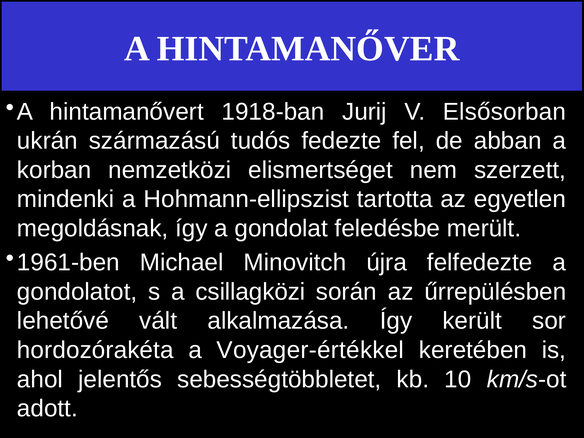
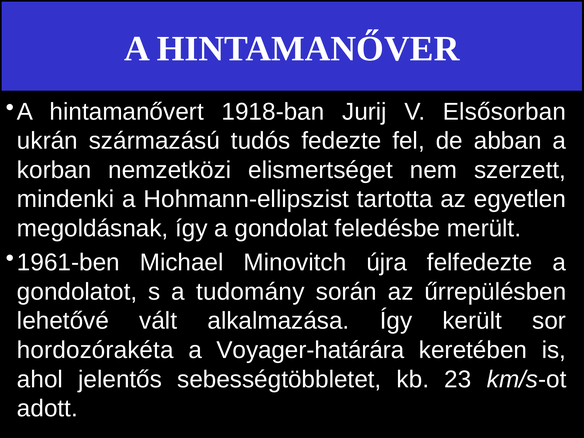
csillagközi: csillagközi -> tudomány
Voyager-értékkel: Voyager-értékkel -> Voyager-határára
10: 10 -> 23
